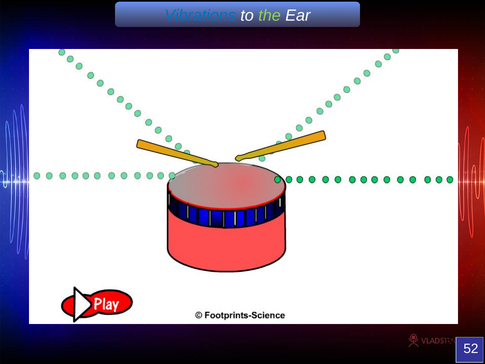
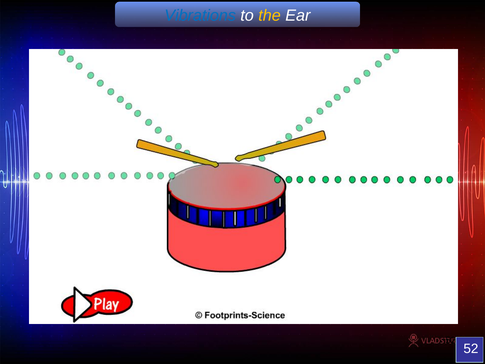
the at (270, 15) colour: light green -> yellow
